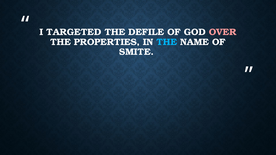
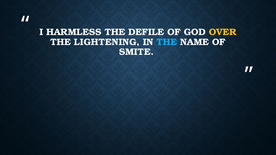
TARGETED: TARGETED -> HARMLESS
OVER colour: pink -> yellow
PROPERTIES: PROPERTIES -> LIGHTENING
